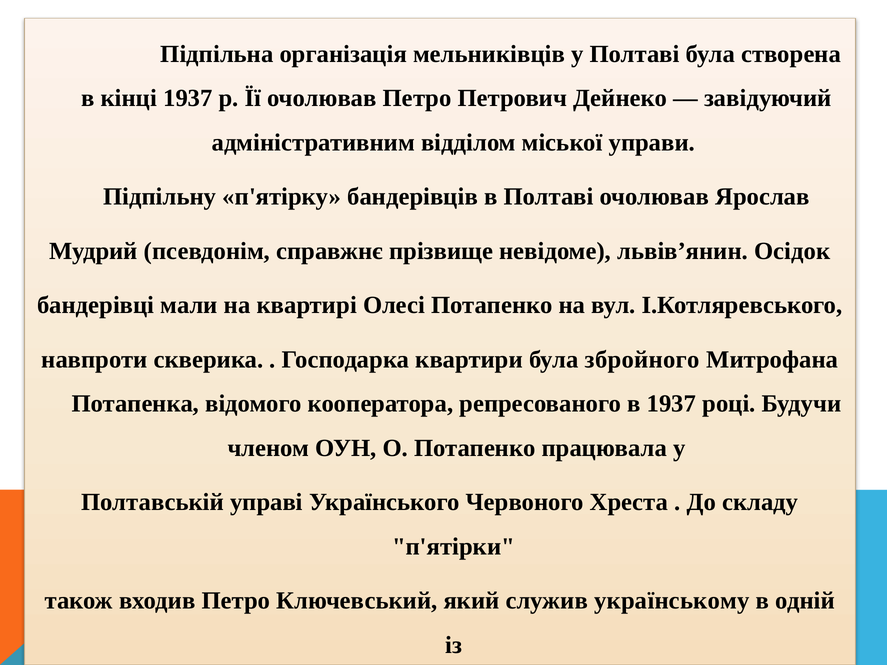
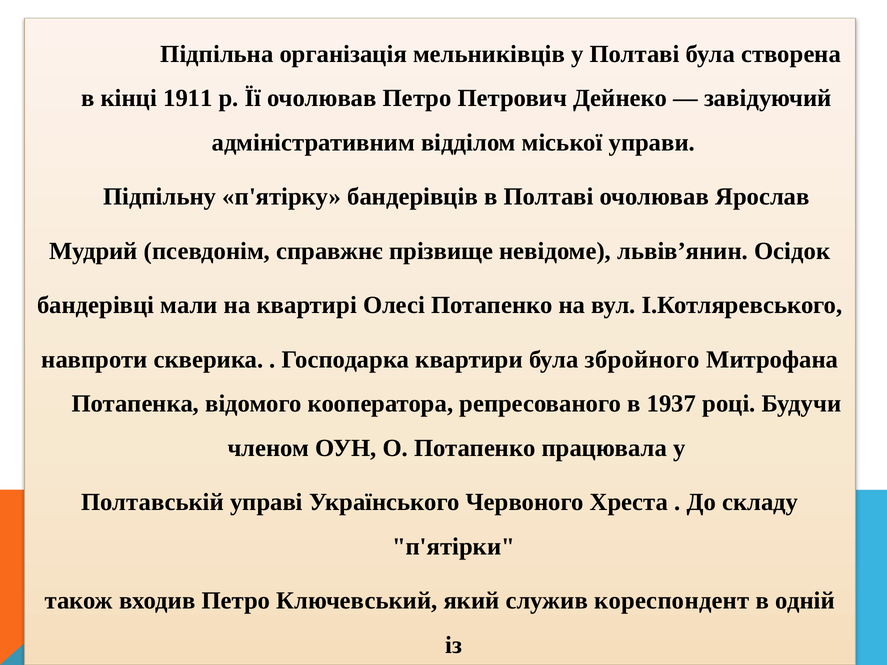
кінці 1937: 1937 -> 1911
українському: українському -> кореспондент
